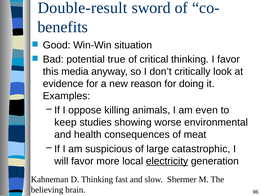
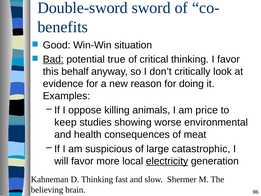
Double-result: Double-result -> Double-sword
Bad underline: none -> present
media: media -> behalf
even: even -> price
